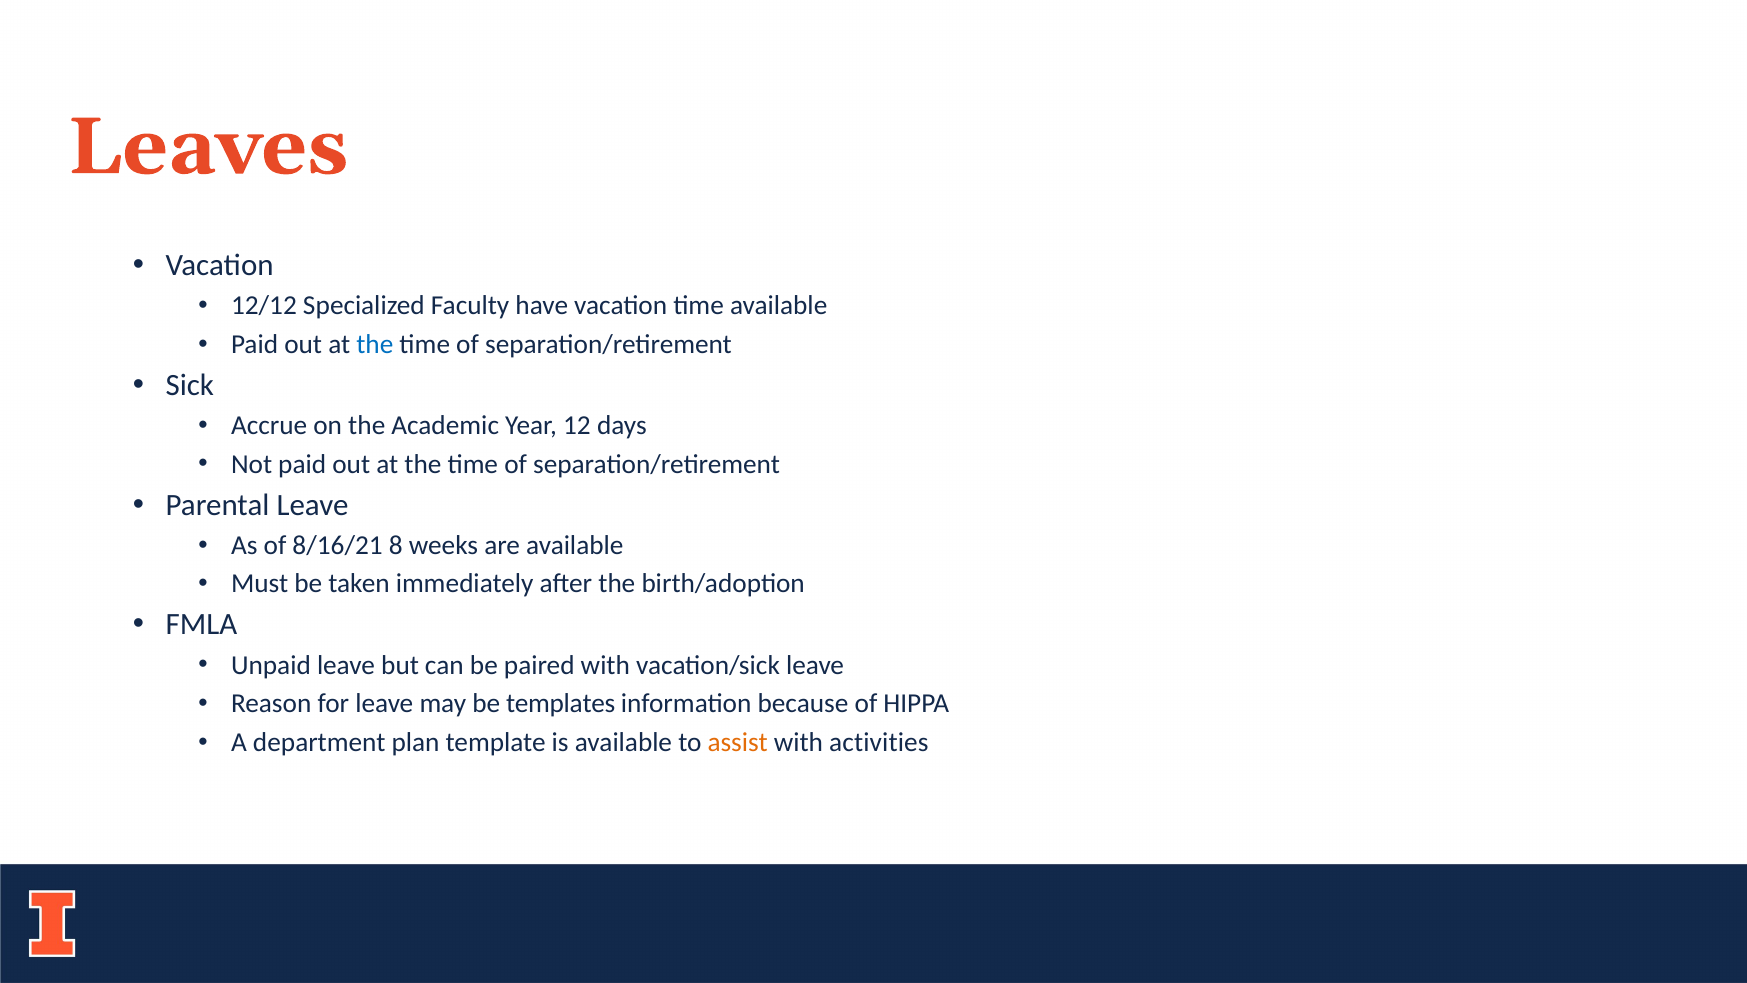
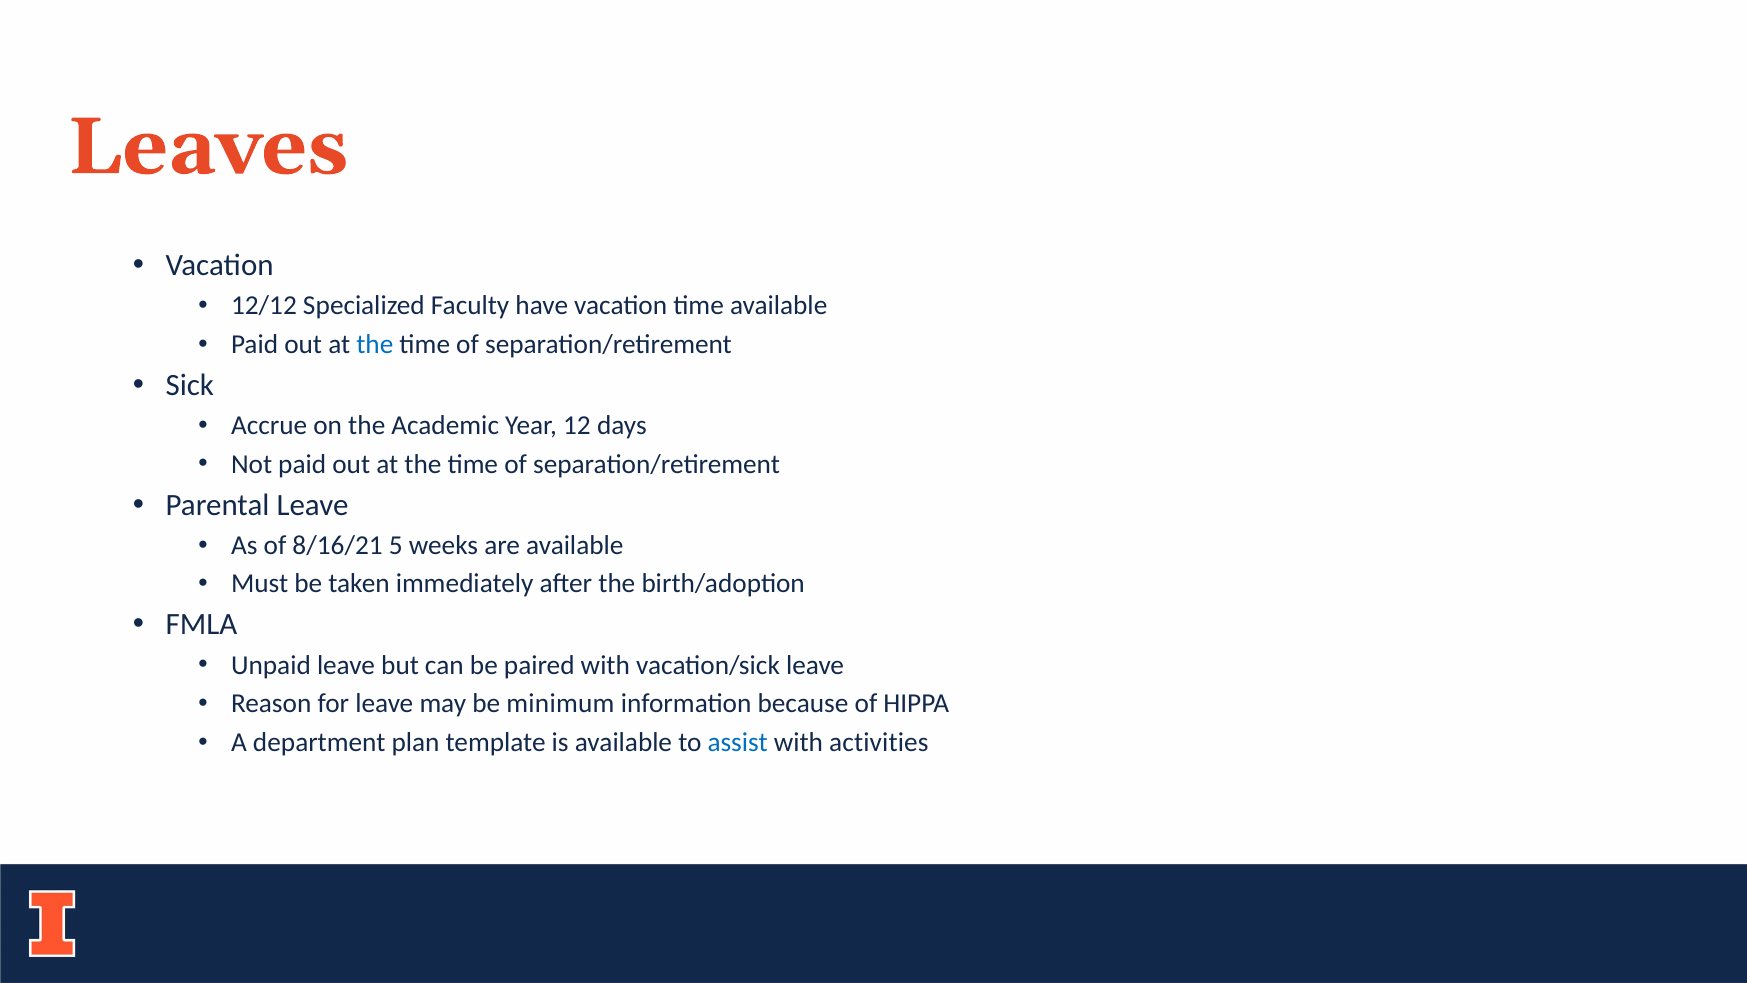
8: 8 -> 5
templates: templates -> minimum
assist colour: orange -> blue
